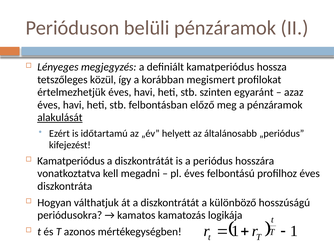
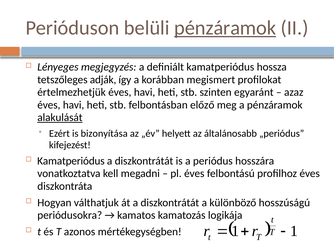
pénzáramok at (225, 28) underline: none -> present
közül: közül -> adják
időtartamú: időtartamú -> bizonyítása
